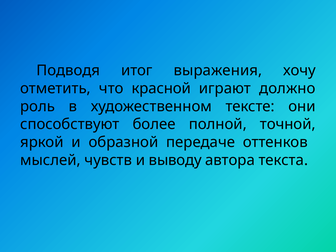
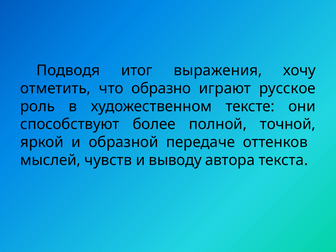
красной: красной -> образно
должно: должно -> русское
